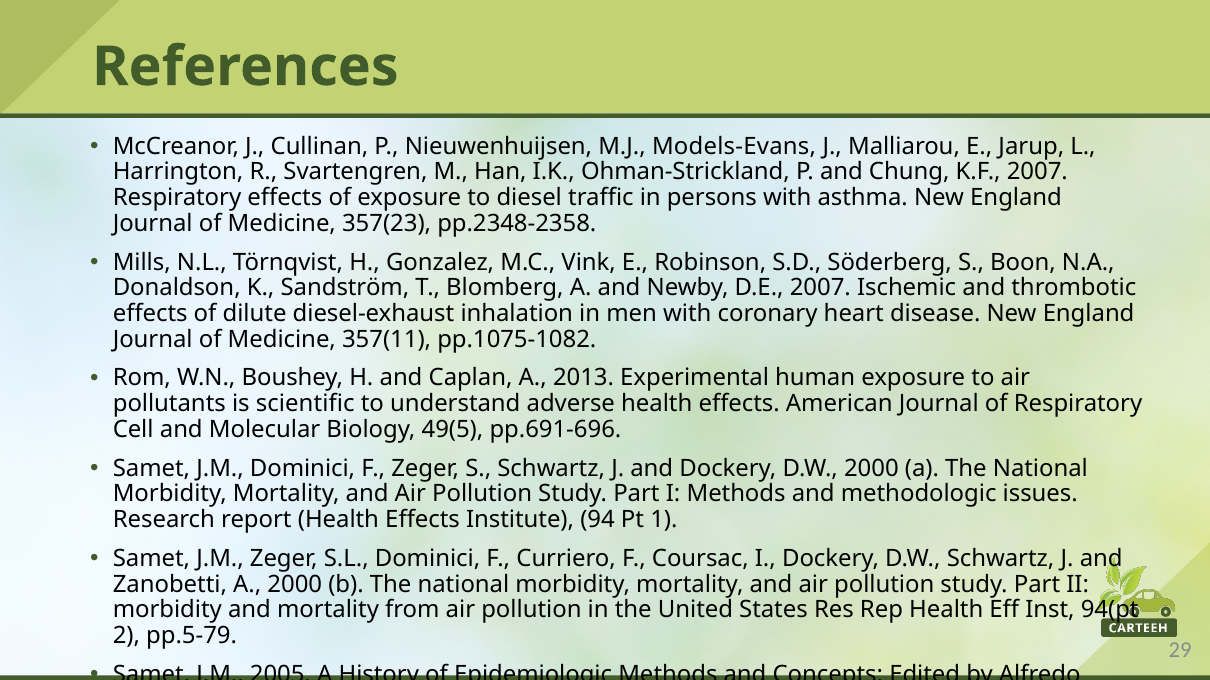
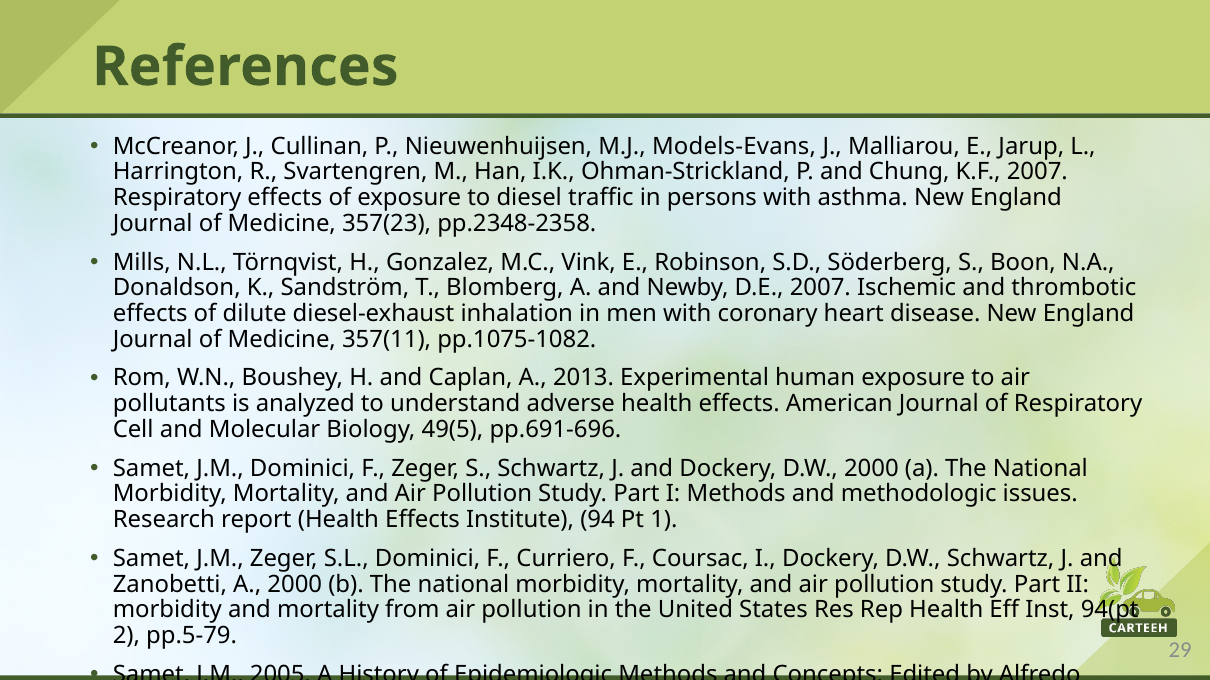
scientific: scientific -> analyzed
